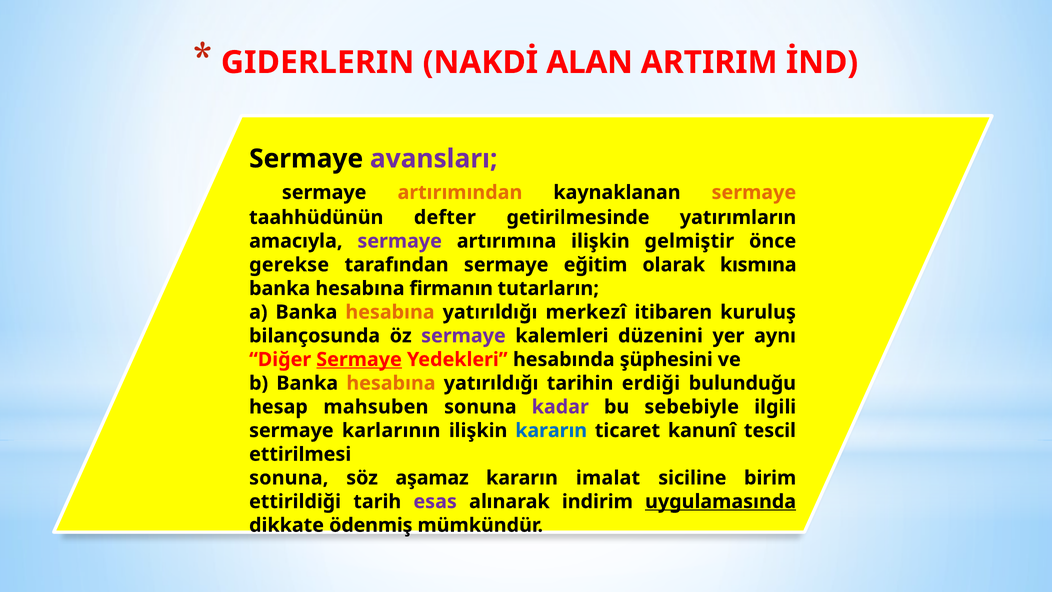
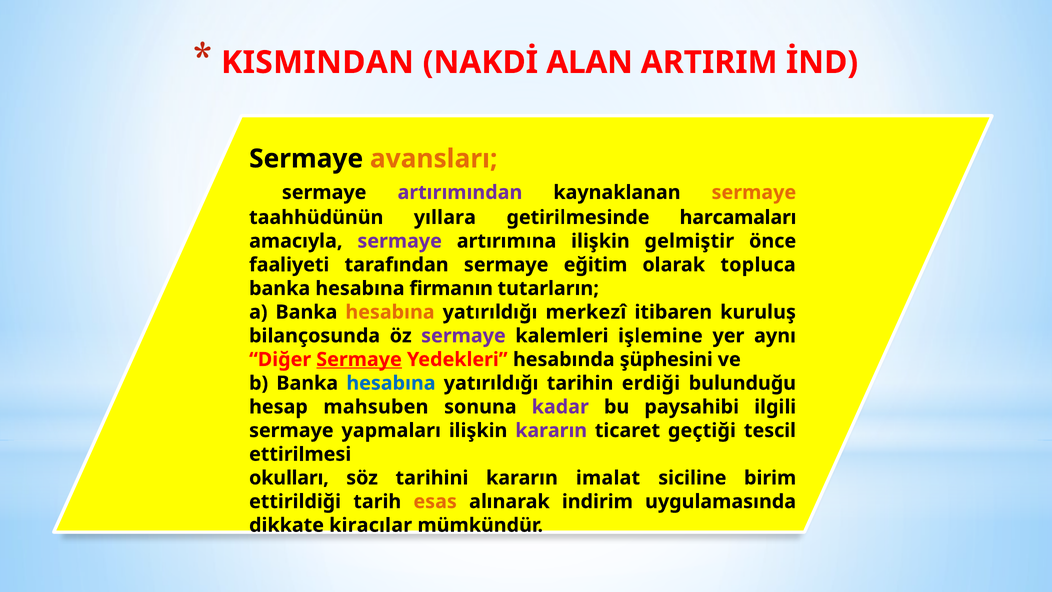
GIDERLERIN: GIDERLERIN -> KISMINDAN
avansları colour: purple -> orange
artırımından colour: orange -> purple
defter: defter -> yıllara
yatırımların: yatırımların -> harcamaları
gerekse: gerekse -> faaliyeti
kısmına: kısmına -> topluca
düzenini: düzenini -> işlemine
hesabına at (391, 383) colour: orange -> blue
sebebiyle: sebebiyle -> paysahibi
karlarının: karlarının -> yapmaları
kararın at (551, 431) colour: blue -> purple
kanunî: kanunî -> geçtiği
sonuna at (289, 478): sonuna -> okulları
aşamaz: aşamaz -> tarihini
esas colour: purple -> orange
uygulamasında underline: present -> none
ödenmiş: ödenmiş -> kiracılar
